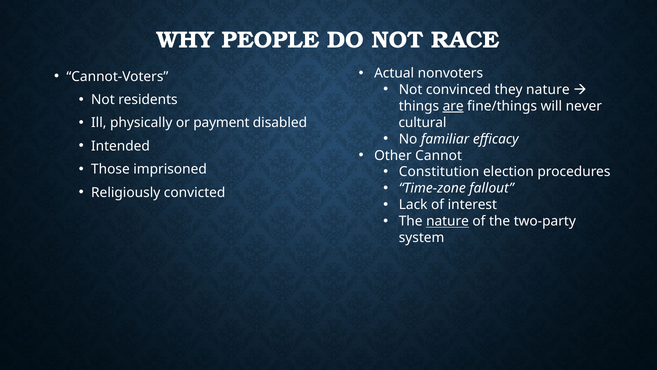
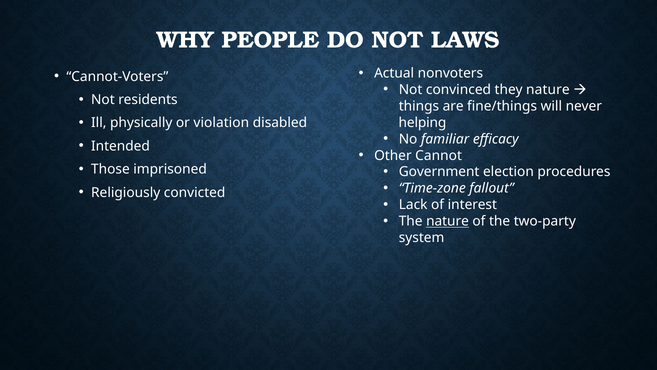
RACE: RACE -> LAWS
are underline: present -> none
payment: payment -> violation
cultural: cultural -> helping
Constitution: Constitution -> Government
